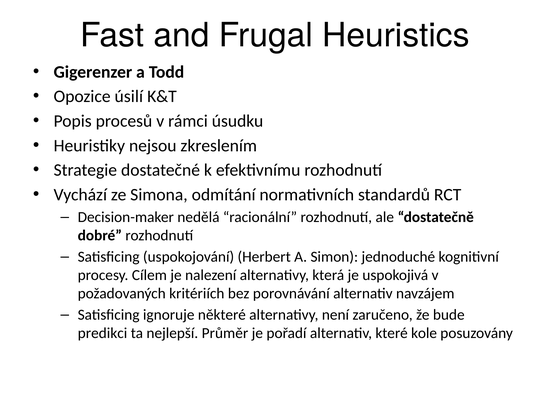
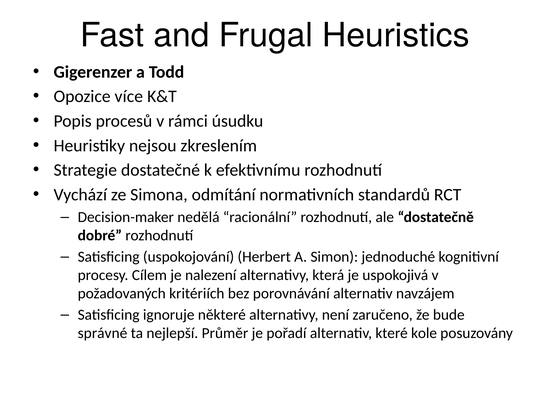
úsilí: úsilí -> více
predikci: predikci -> správné
